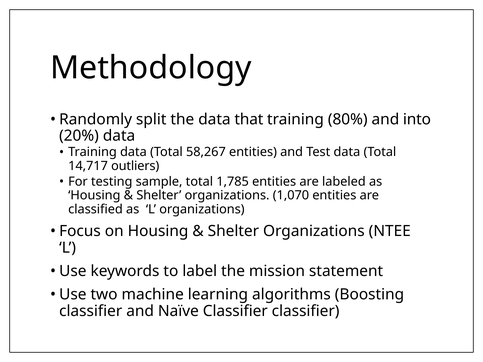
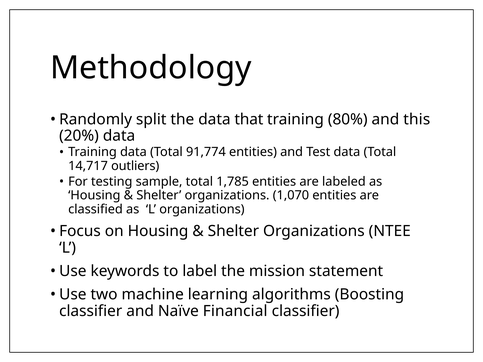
into: into -> this
58,267: 58,267 -> 91,774
Naïve Classifier: Classifier -> Financial
